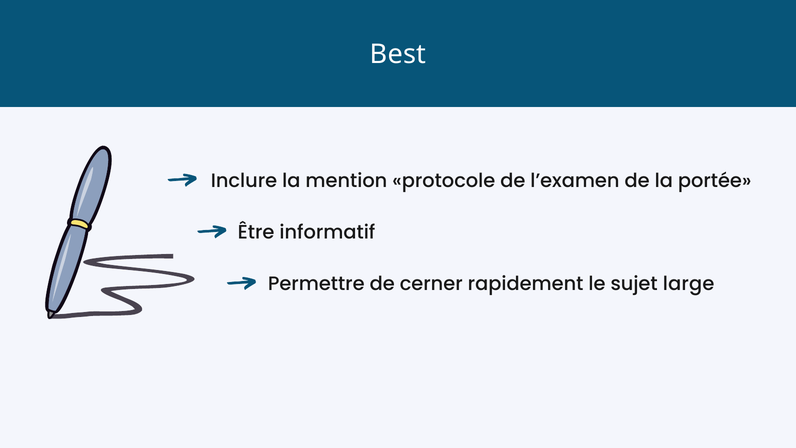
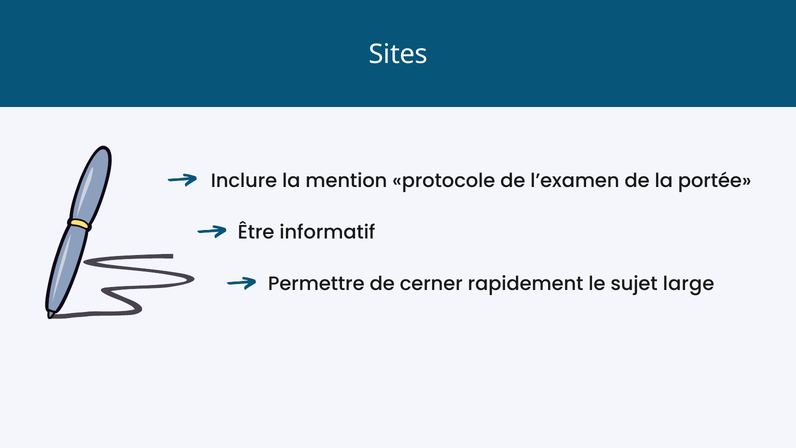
Best: Best -> Sites
